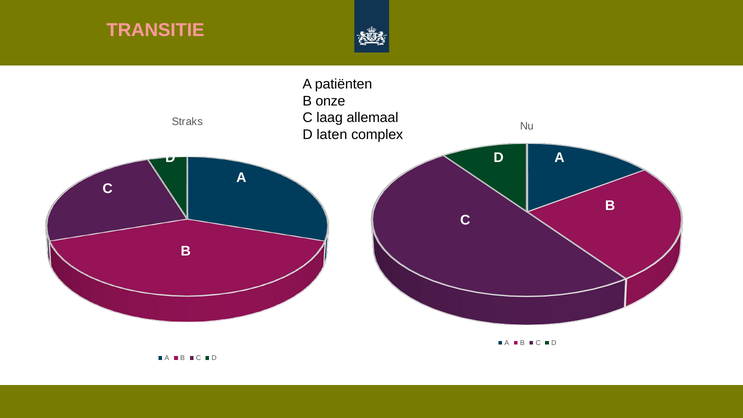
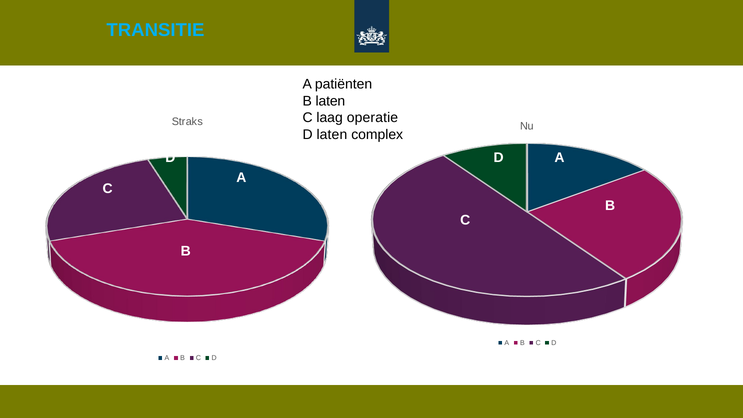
TRANSITIE colour: pink -> light blue
B onze: onze -> laten
allemaal: allemaal -> operatie
